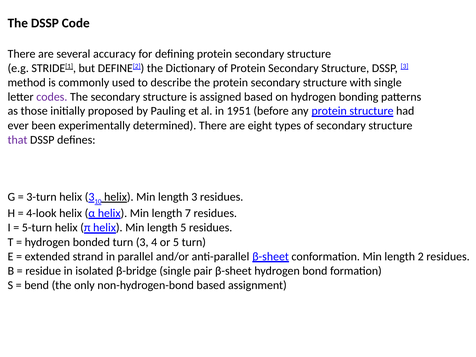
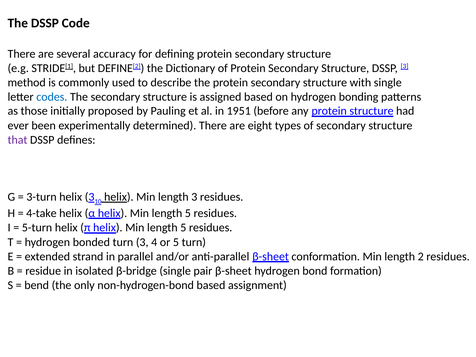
codes colour: purple -> blue
4-look: 4-look -> 4-take
7 at (188, 213): 7 -> 5
